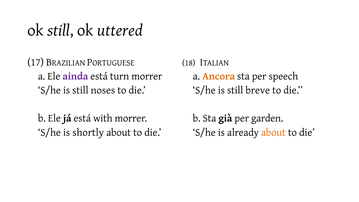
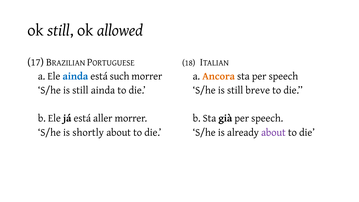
uttered: uttered -> allowed
ainda at (75, 76) colour: purple -> blue
turn: turn -> such
still noses: noses -> ainda
with: with -> aller
già per garden: garden -> speech
about at (273, 132) colour: orange -> purple
